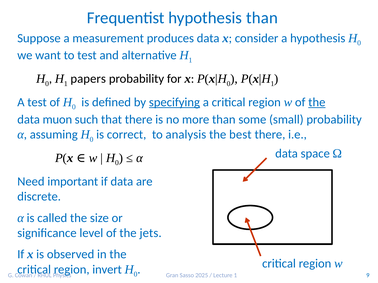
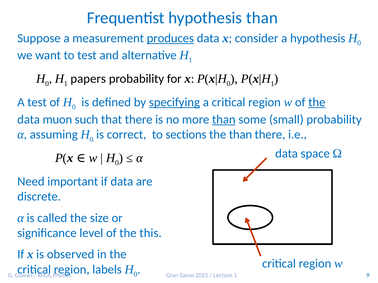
produces underline: none -> present
than at (224, 120) underline: none -> present
analysis: analysis -> sections
the best: best -> than
jets: jets -> this
invert: invert -> labels
